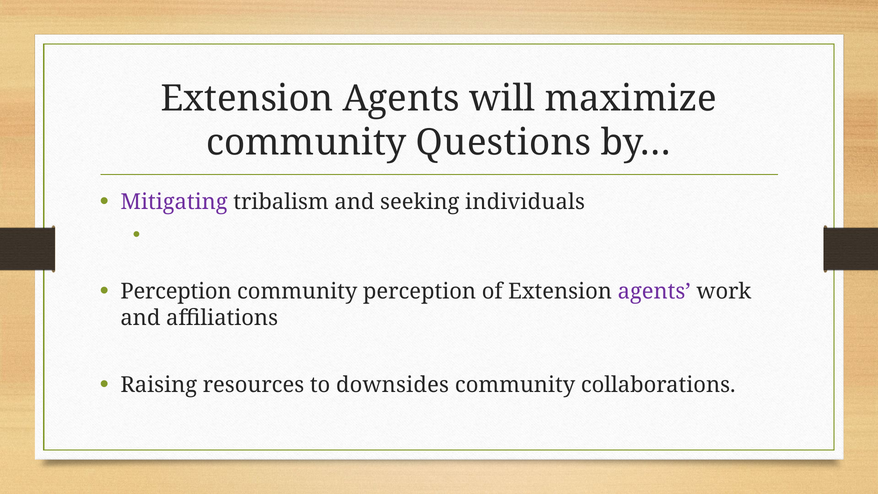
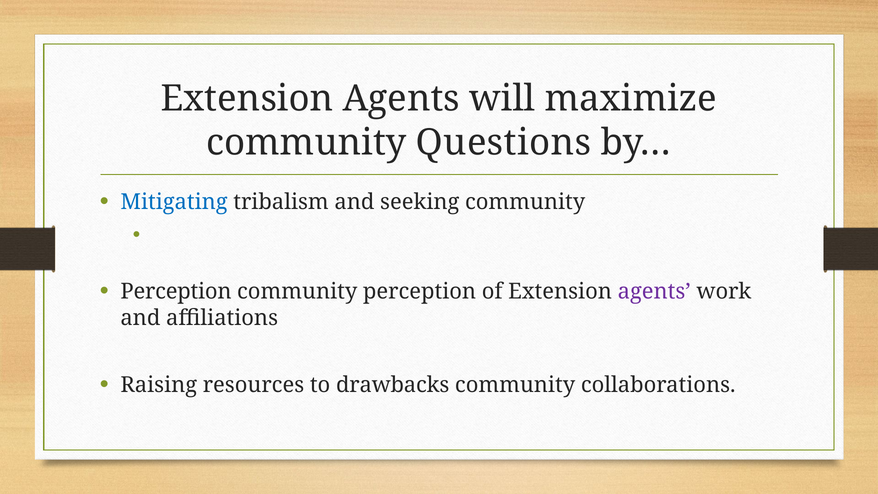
Mitigating colour: purple -> blue
seeking individuals: individuals -> community
downsides: downsides -> drawbacks
